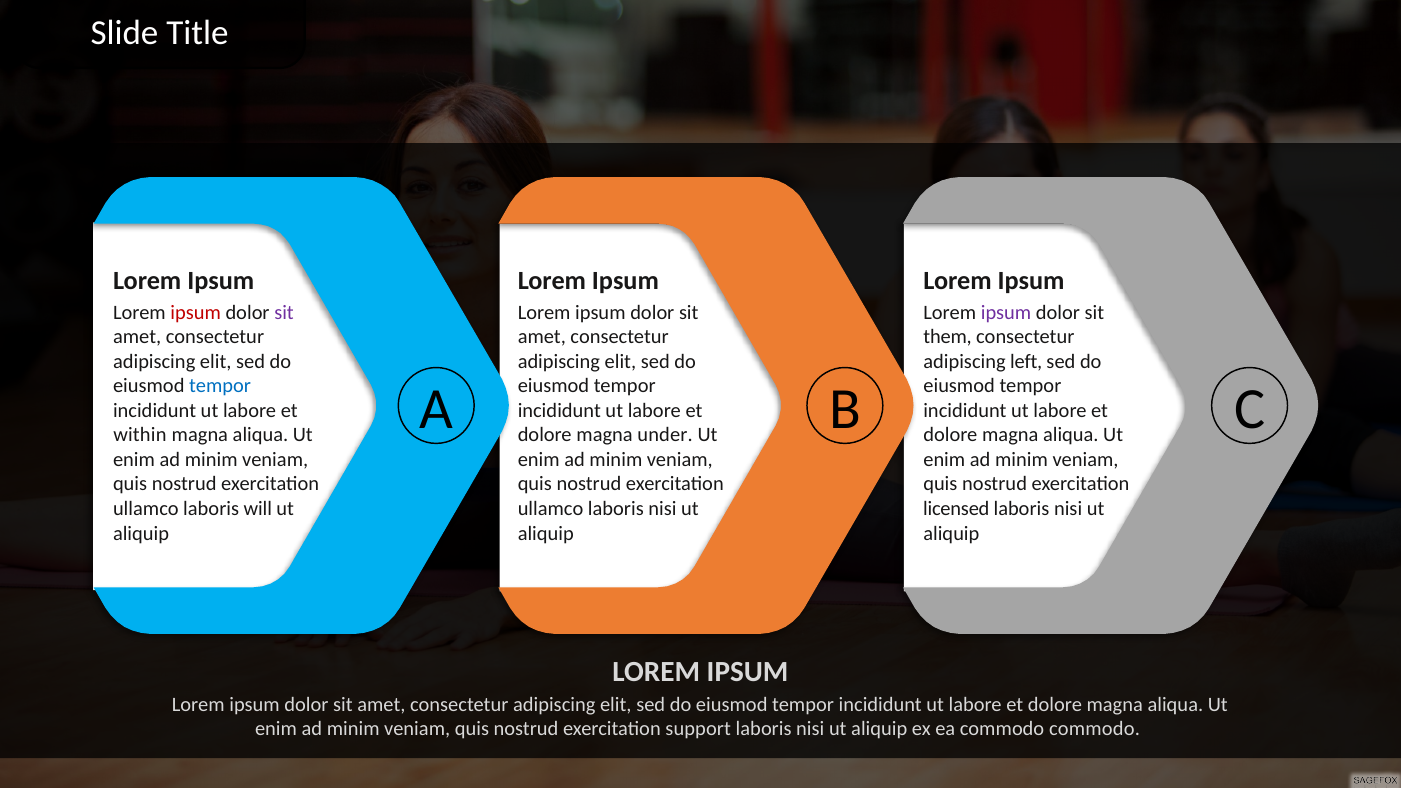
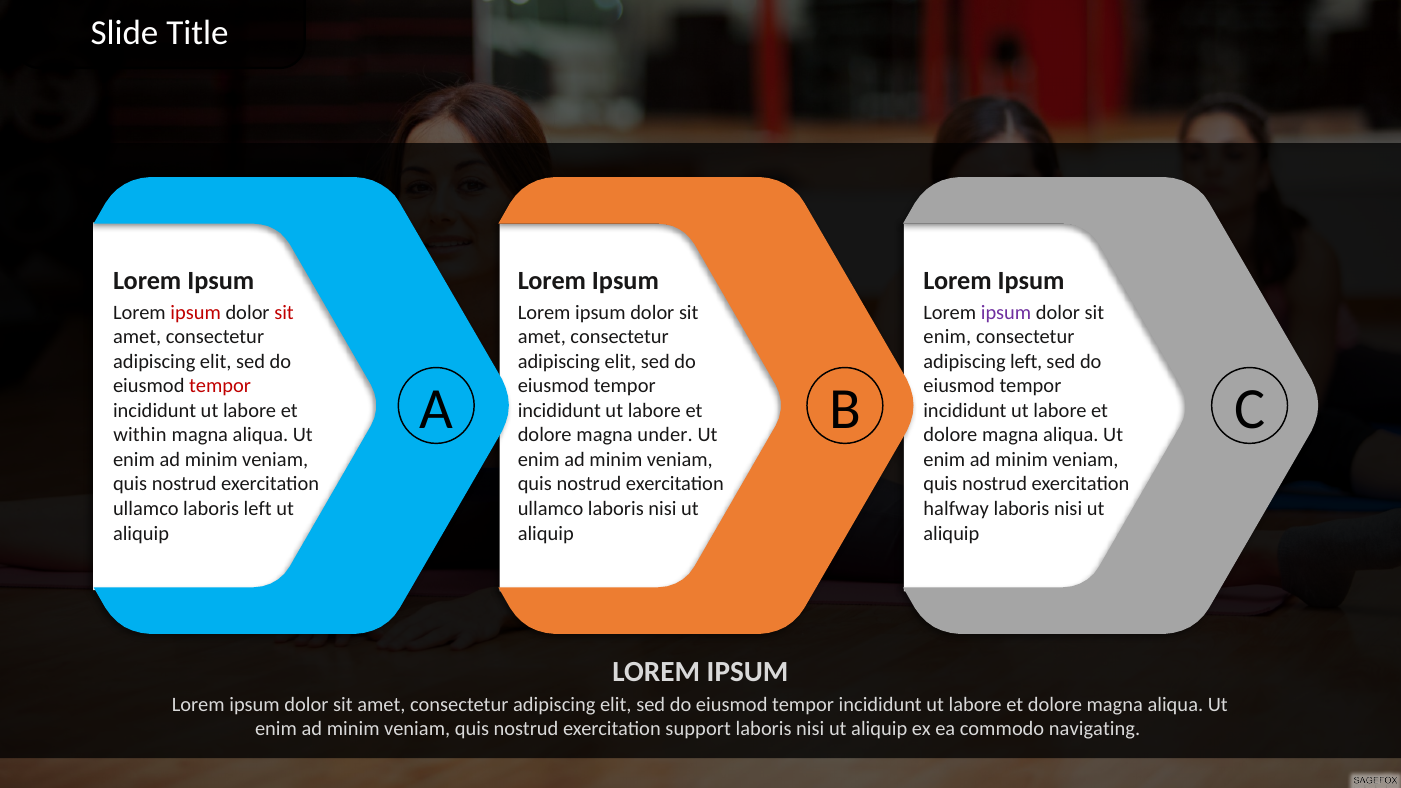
sit at (284, 313) colour: purple -> red
them at (948, 337): them -> enim
tempor at (220, 386) colour: blue -> red
laboris will: will -> left
licensed: licensed -> halfway
commodo commodo: commodo -> navigating
